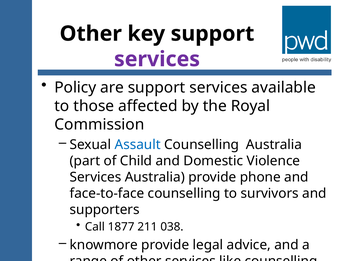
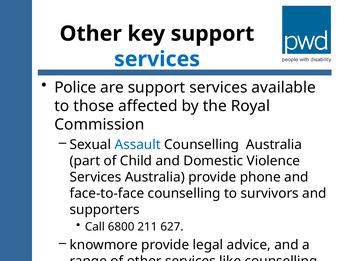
services at (157, 59) colour: purple -> blue
Policy: Policy -> Police
1877: 1877 -> 6800
038: 038 -> 627
